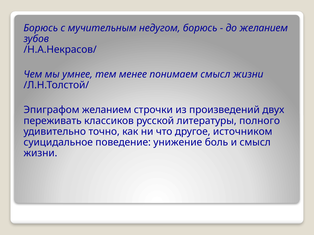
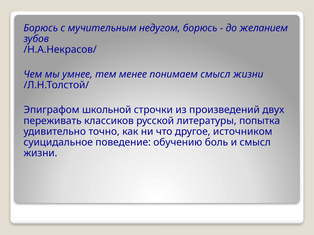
Эпиграфом желанием: желанием -> школьной
полного: полного -> попытка
унижение: унижение -> обучению
